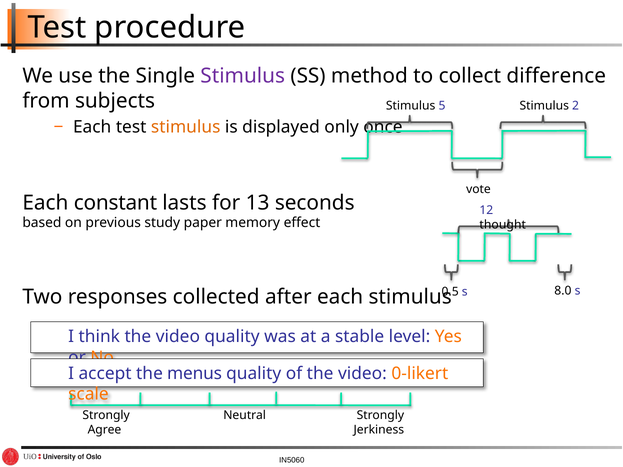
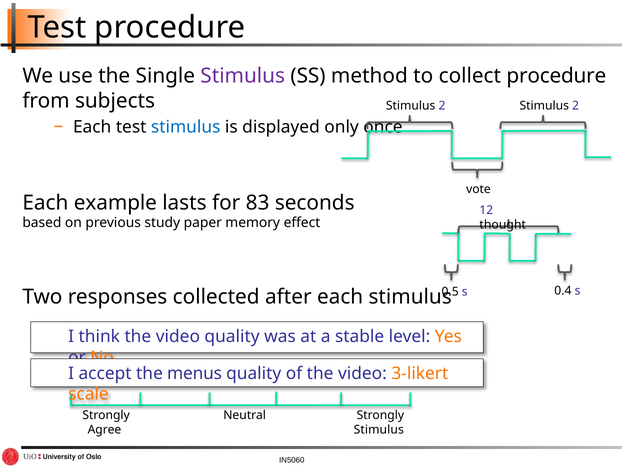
collect difference: difference -> procedure
5 at (442, 106): 5 -> 2
stimulus at (186, 127) colour: orange -> blue
constant: constant -> example
13: 13 -> 83
8.0: 8.0 -> 0.4
0-likert: 0-likert -> 3-likert
Jerkiness at (379, 430): Jerkiness -> Stimulus
